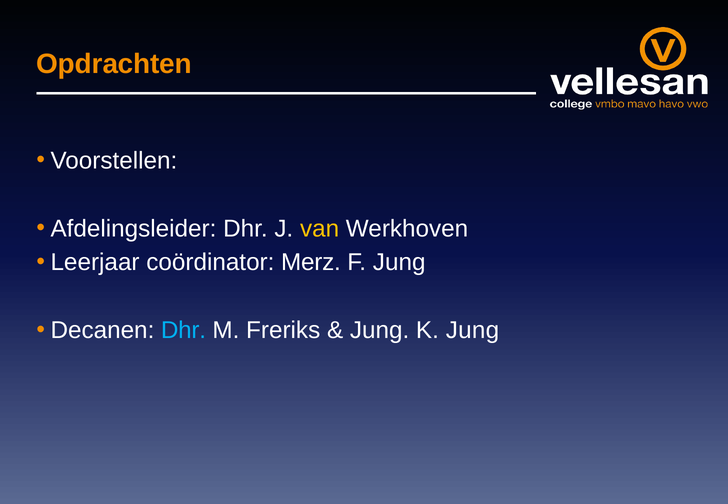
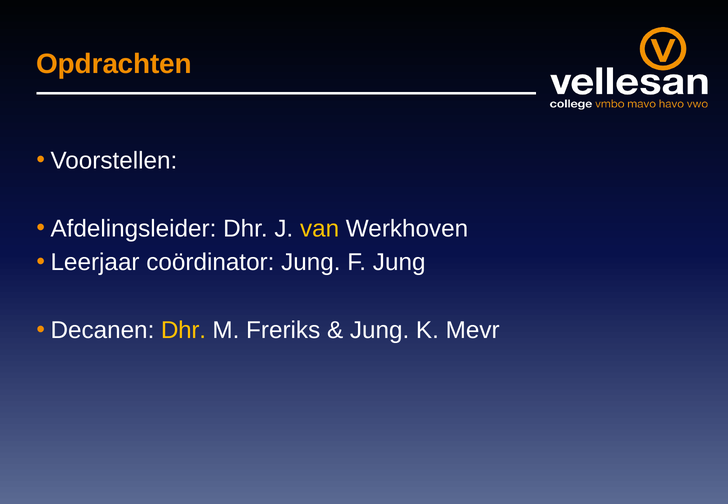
coördinator Merz: Merz -> Jung
Dhr at (183, 330) colour: light blue -> yellow
K Jung: Jung -> Mevr
